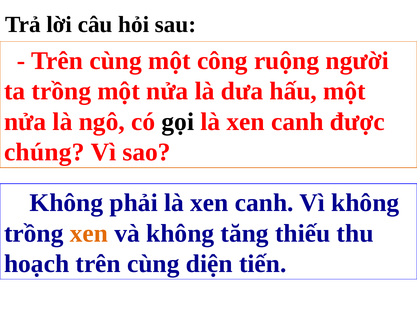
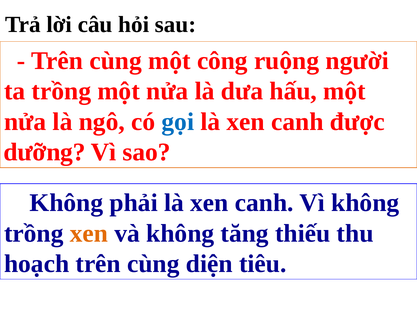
gọi colour: black -> blue
chúng: chúng -> dưỡng
tiến: tiến -> tiêu
